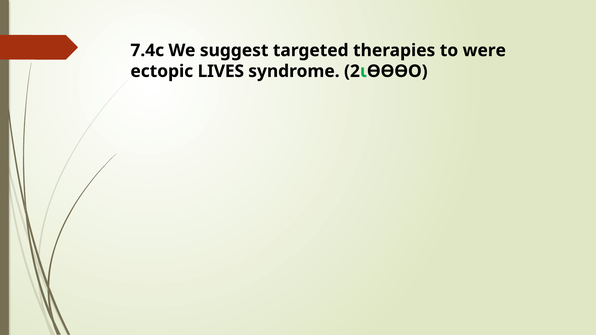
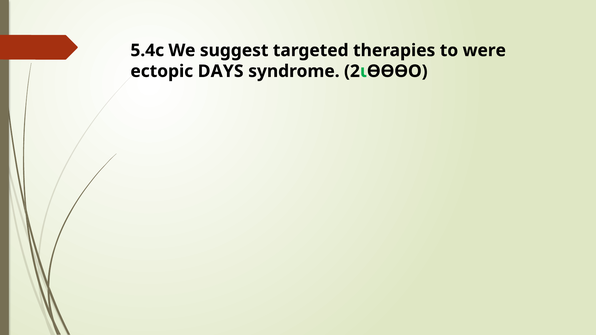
7.4c: 7.4c -> 5.4c
LIVES: LIVES -> DAYS
